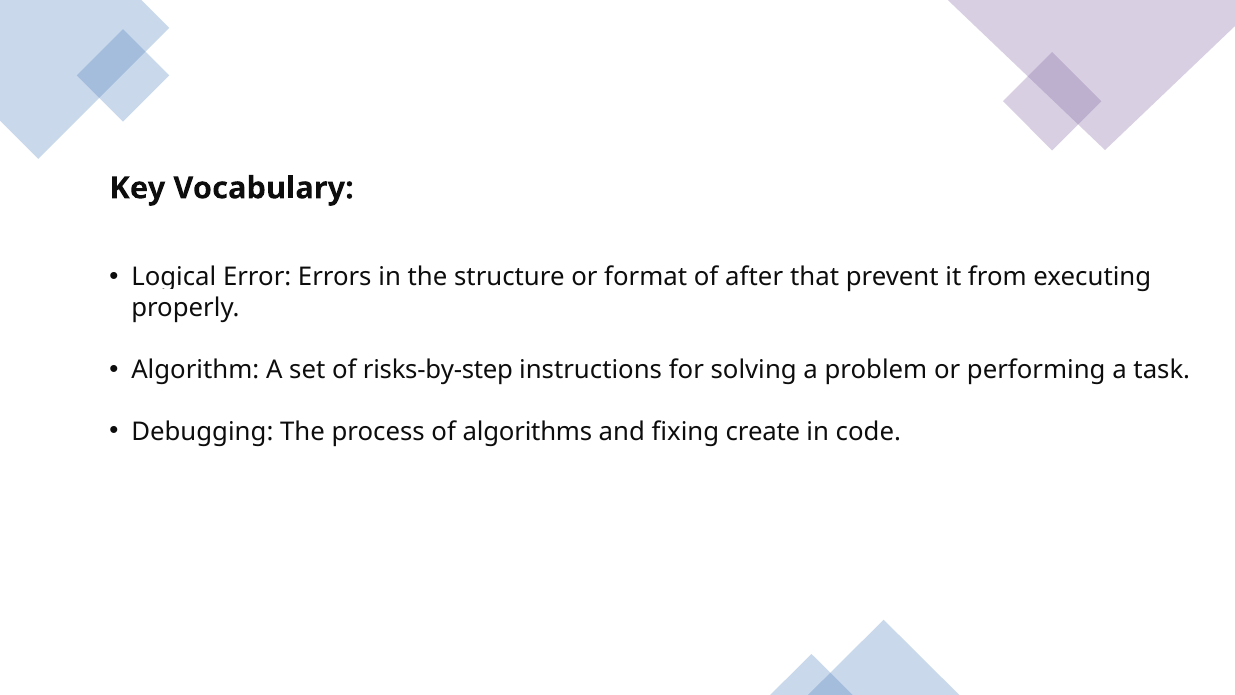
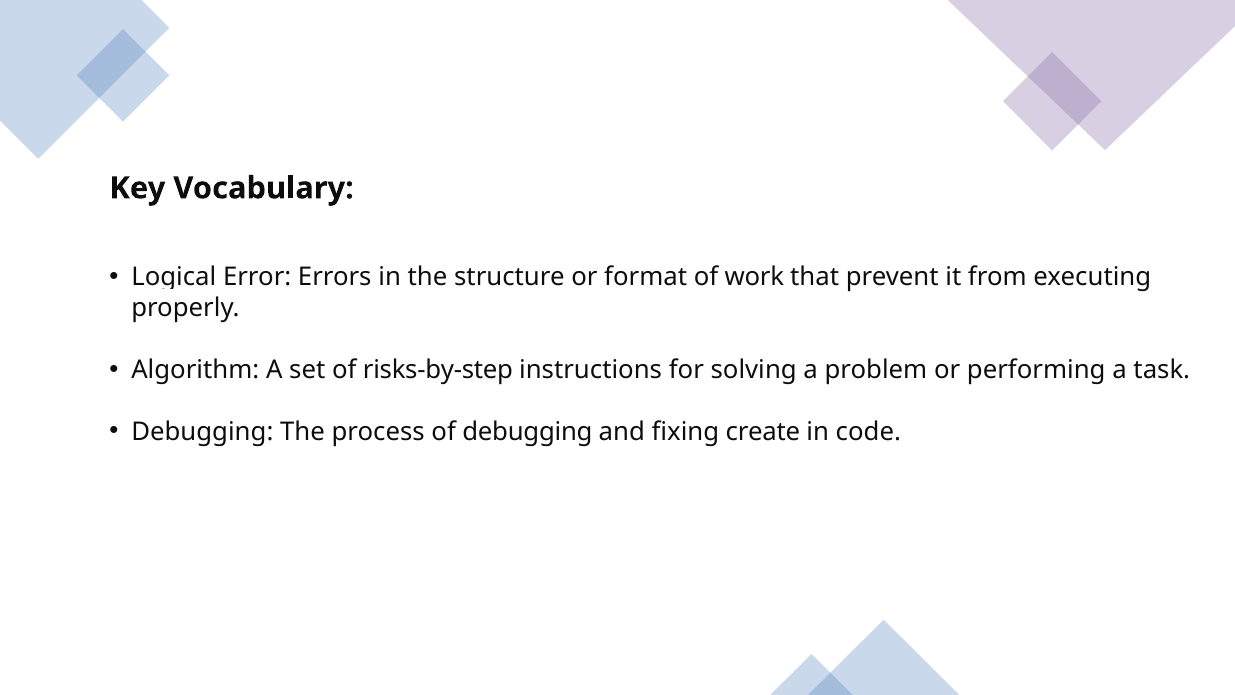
after: after -> work
of algorithms: algorithms -> debugging
